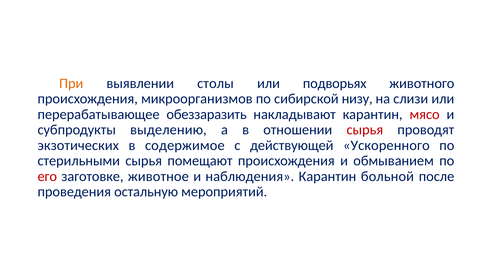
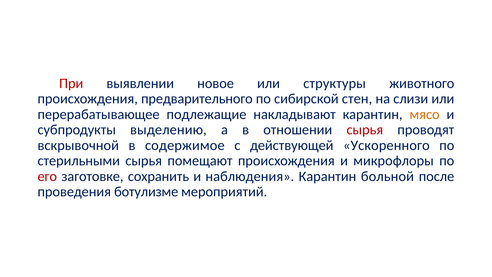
При colour: orange -> red
столы: столы -> новое
подворьях: подворьях -> структуры
микроорганизмов: микроорганизмов -> предварительного
низу: низу -> стен
обеззаразить: обеззаразить -> подлежащие
мясо colour: red -> orange
экзотических: экзотических -> вскрывочной
обмыванием: обмыванием -> микрофлоры
животное: животное -> сохранить
остальную: остальную -> ботулизме
